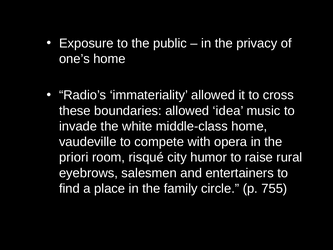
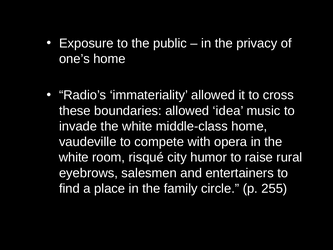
priori at (74, 157): priori -> white
755: 755 -> 255
